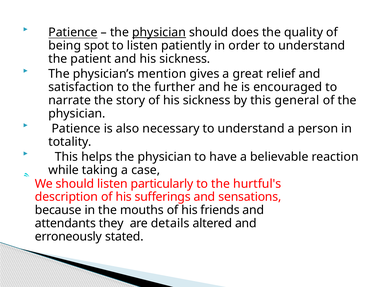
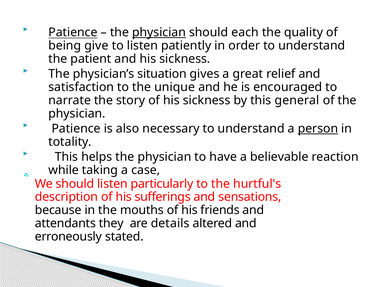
does: does -> each
spot: spot -> give
mention: mention -> situation
further: further -> unique
person underline: none -> present
